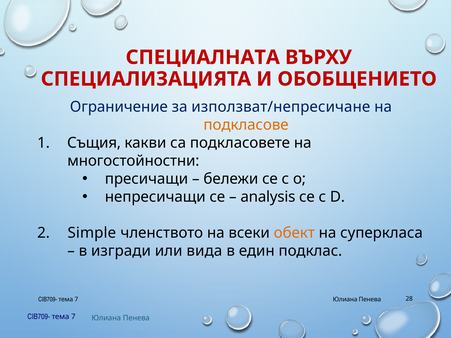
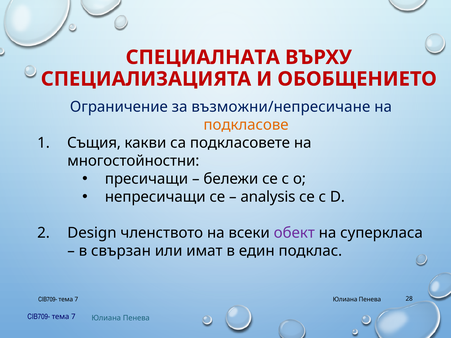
използват/непресичане: използват/непресичане -> възможни/непресичане
Simple: Simple -> Design
обект colour: orange -> purple
изгради: изгради -> свързан
вида: вида -> имат
